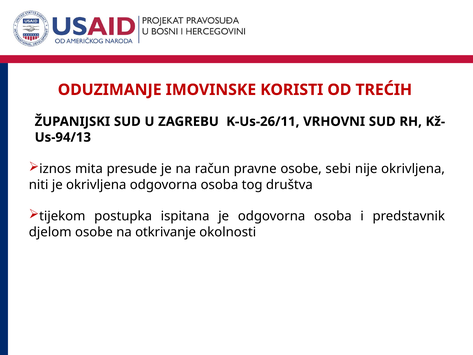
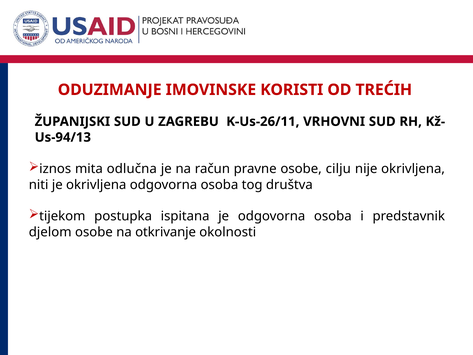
presude: presude -> odlučna
sebi: sebi -> cilju
